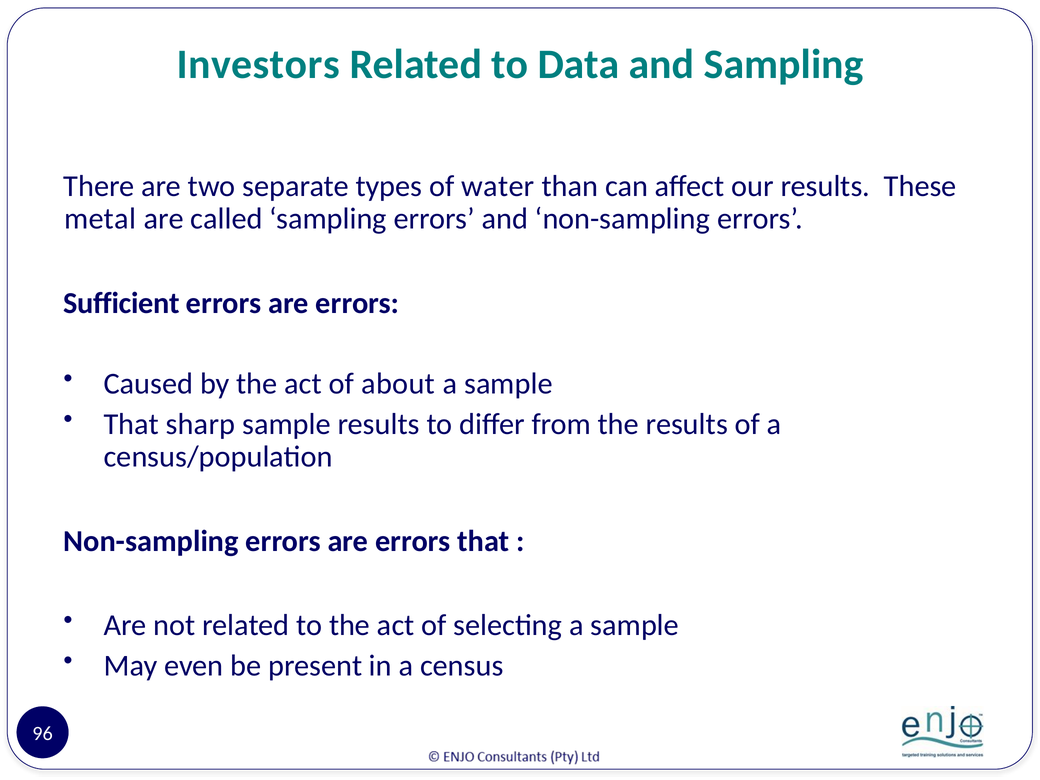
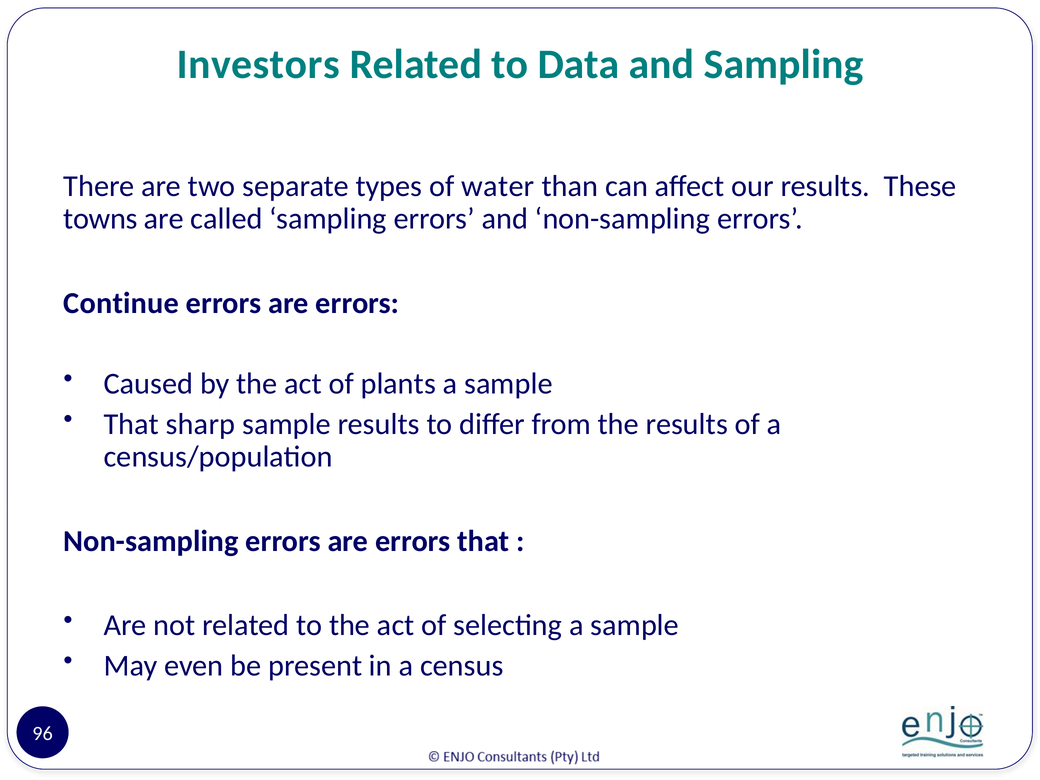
metal: metal -> towns
Sufficient: Sufficient -> Continue
about: about -> plants
